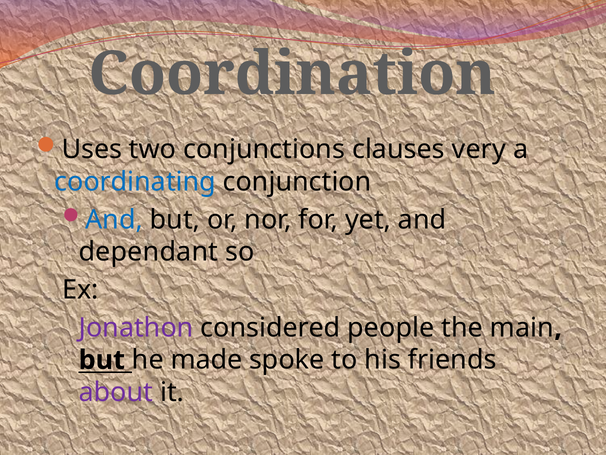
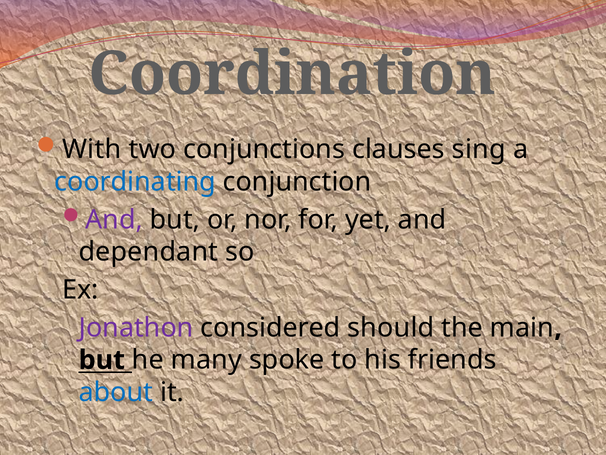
Uses: Uses -> With
very: very -> sing
And at (114, 219) colour: blue -> purple
people: people -> should
made: made -> many
about colour: purple -> blue
